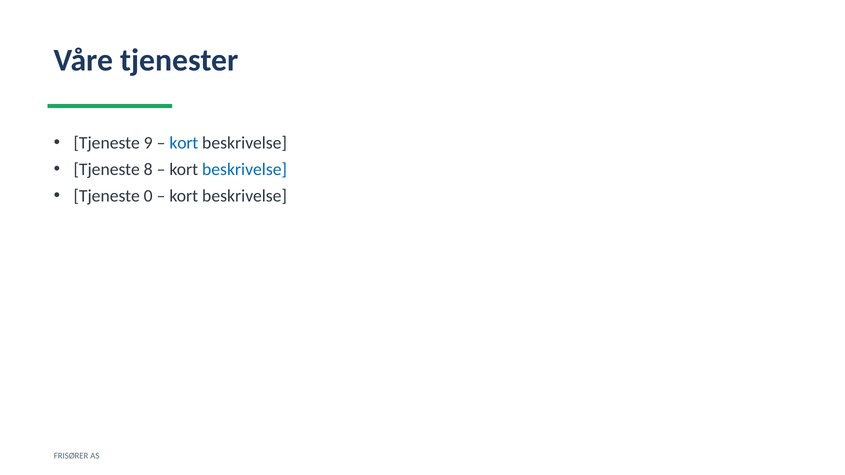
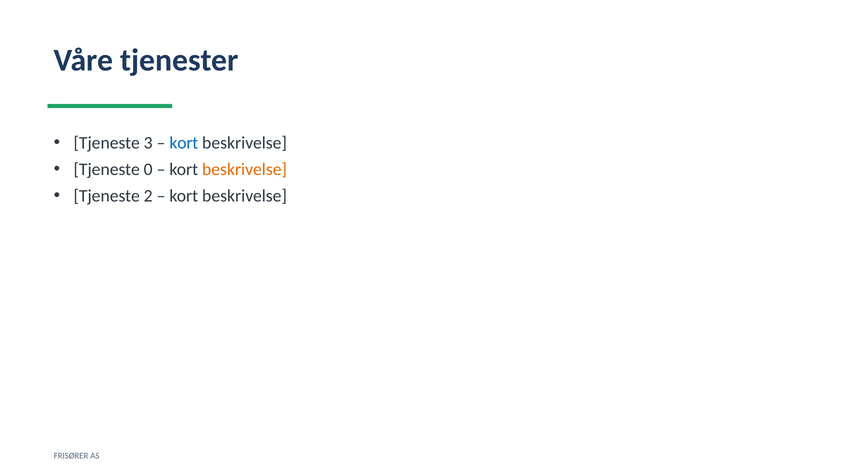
9: 9 -> 3
8: 8 -> 0
beskrivelse at (245, 170) colour: blue -> orange
0: 0 -> 2
